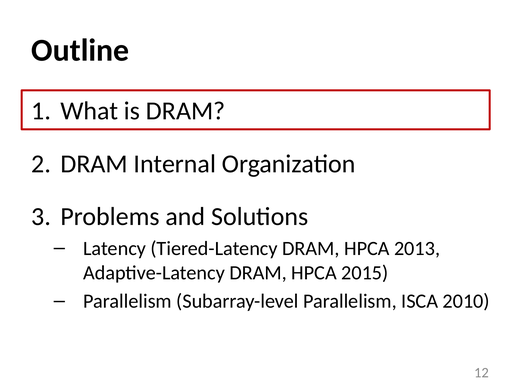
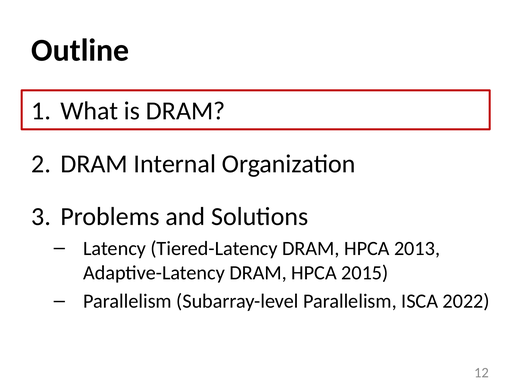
2010: 2010 -> 2022
